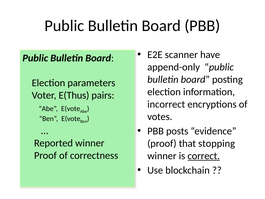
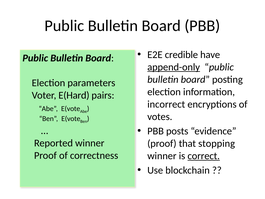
scanner: scanner -> credible
append-only underline: none -> present
E(Thus: E(Thus -> E(Hard
